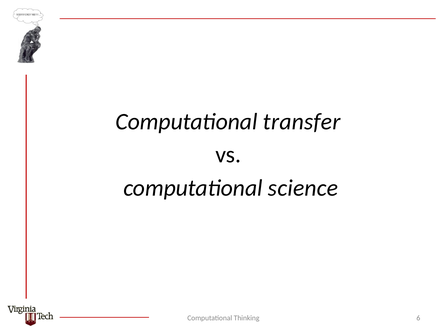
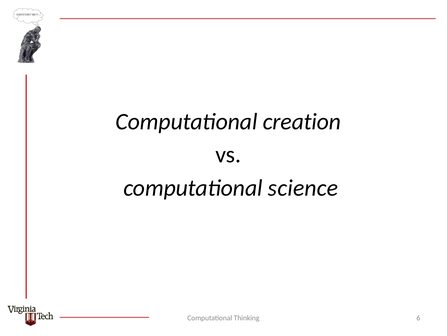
transfer: transfer -> creation
